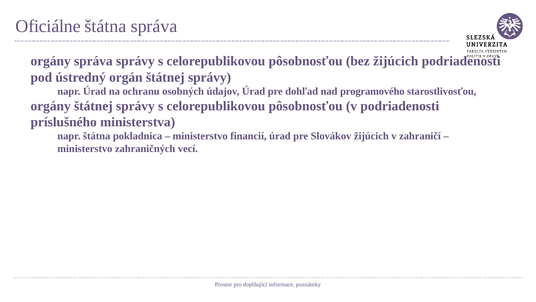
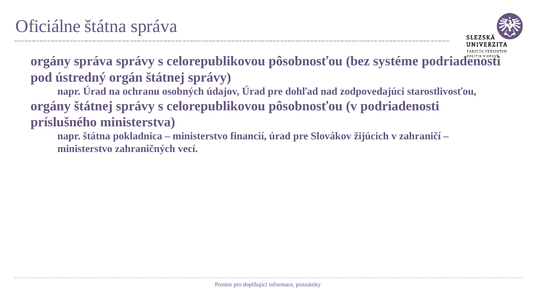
bez žijúcich: žijúcich -> systéme
programového: programového -> zodpovedajúci
